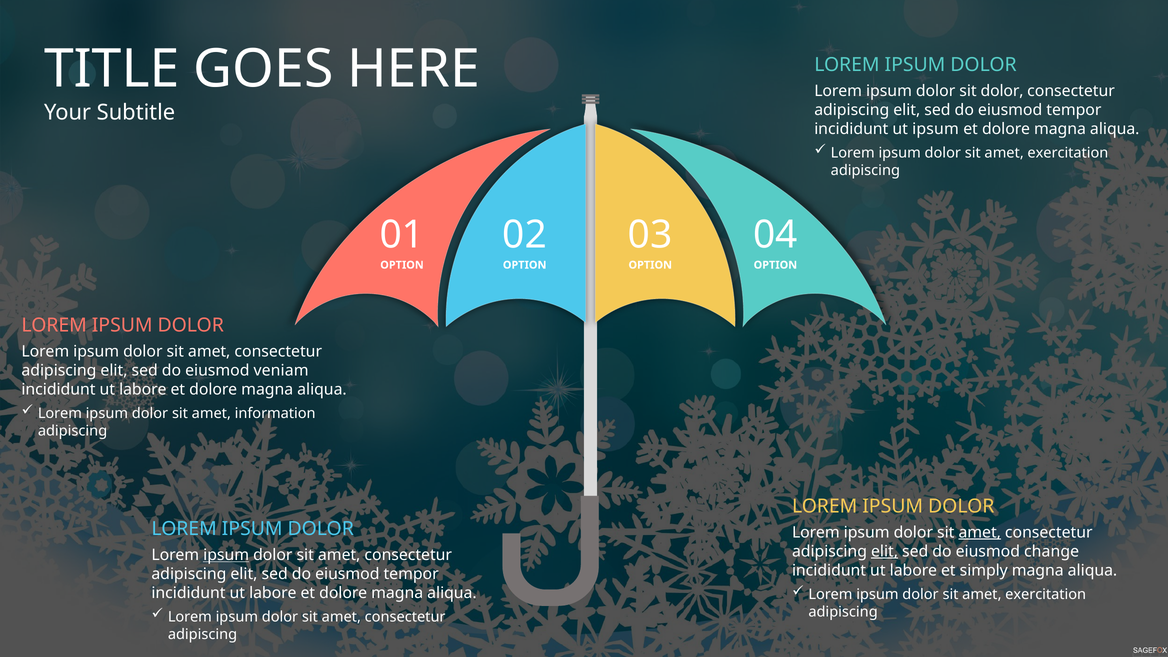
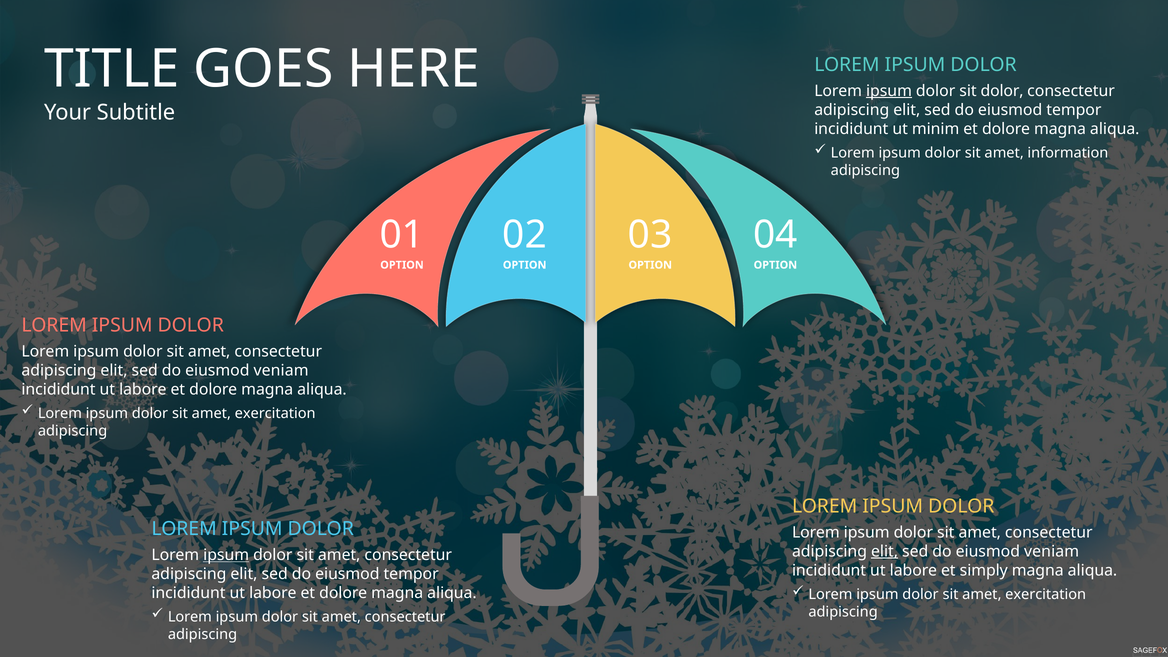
ipsum at (889, 91) underline: none -> present
ut ipsum: ipsum -> minim
exercitation at (1068, 153): exercitation -> information
information at (275, 413): information -> exercitation
amet at (980, 532) underline: present -> none
change at (1052, 551): change -> veniam
